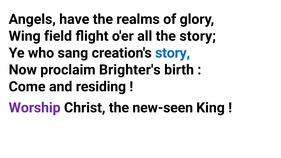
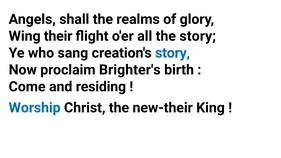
have: have -> shall
field: field -> their
Worship colour: purple -> blue
new-seen: new-seen -> new-their
